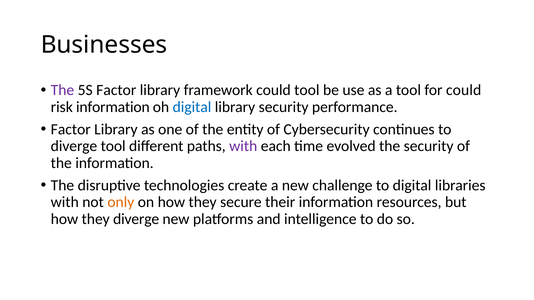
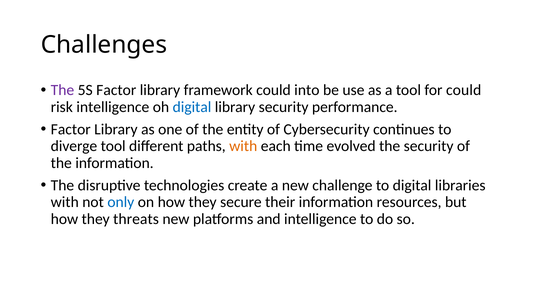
Businesses: Businesses -> Challenges
could tool: tool -> into
risk information: information -> intelligence
with at (243, 146) colour: purple -> orange
only colour: orange -> blue
they diverge: diverge -> threats
